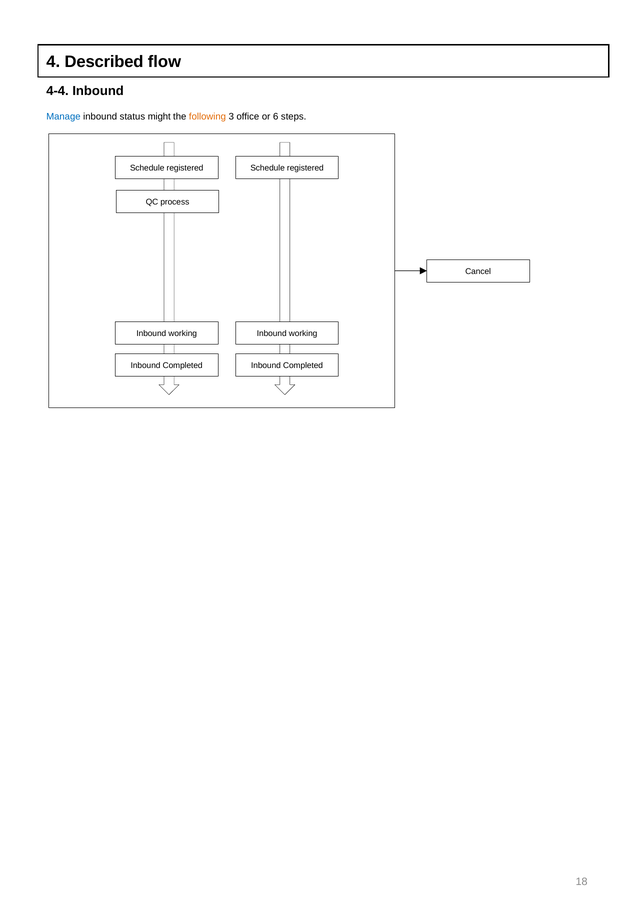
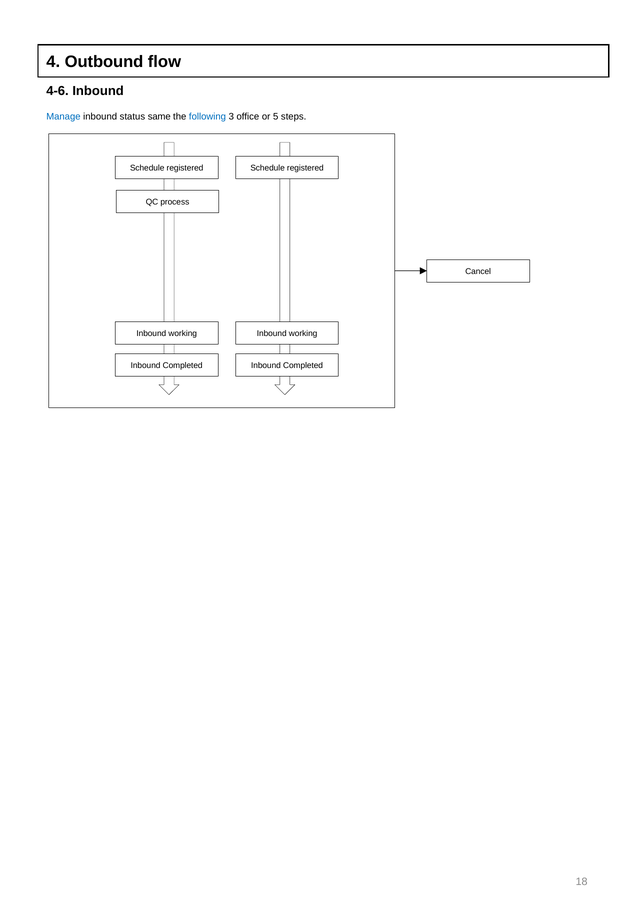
Described: Described -> Outbound
4-4: 4-4 -> 4-6
might: might -> same
following colour: orange -> blue
6: 6 -> 5
